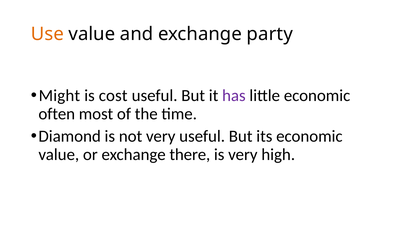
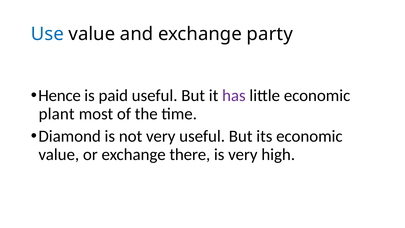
Use colour: orange -> blue
Might: Might -> Hence
cost: cost -> paid
often: often -> plant
